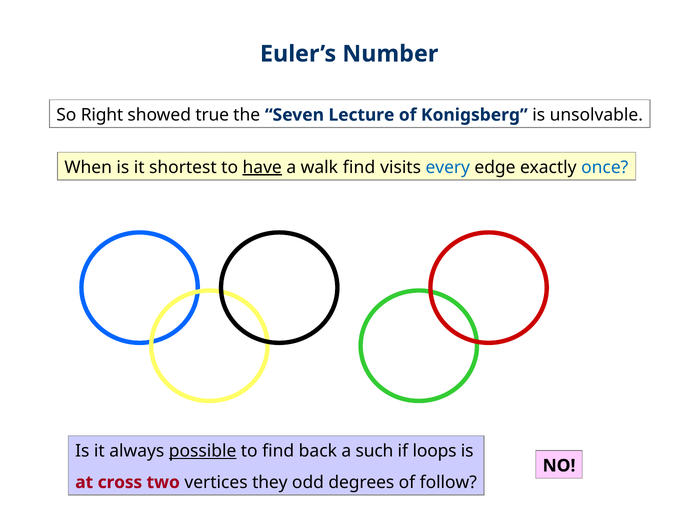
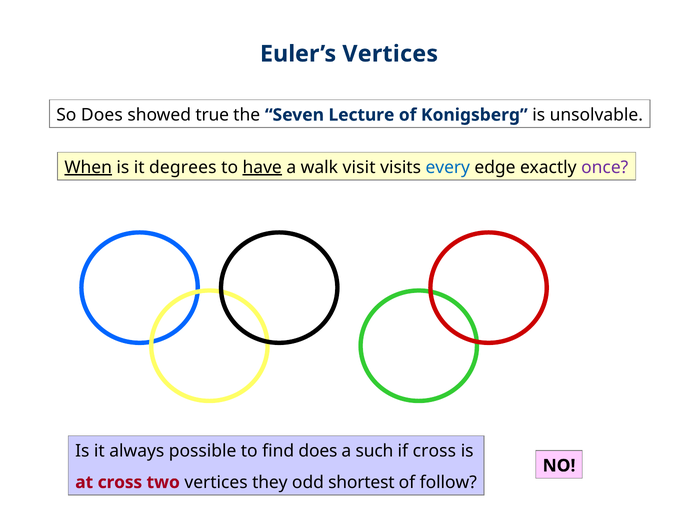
Euler’s Number: Number -> Vertices
So Right: Right -> Does
When underline: none -> present
shortest: shortest -> degrees
walk find: find -> visit
once colour: blue -> purple
possible underline: present -> none
find back: back -> does
if loops: loops -> cross
degrees: degrees -> shortest
